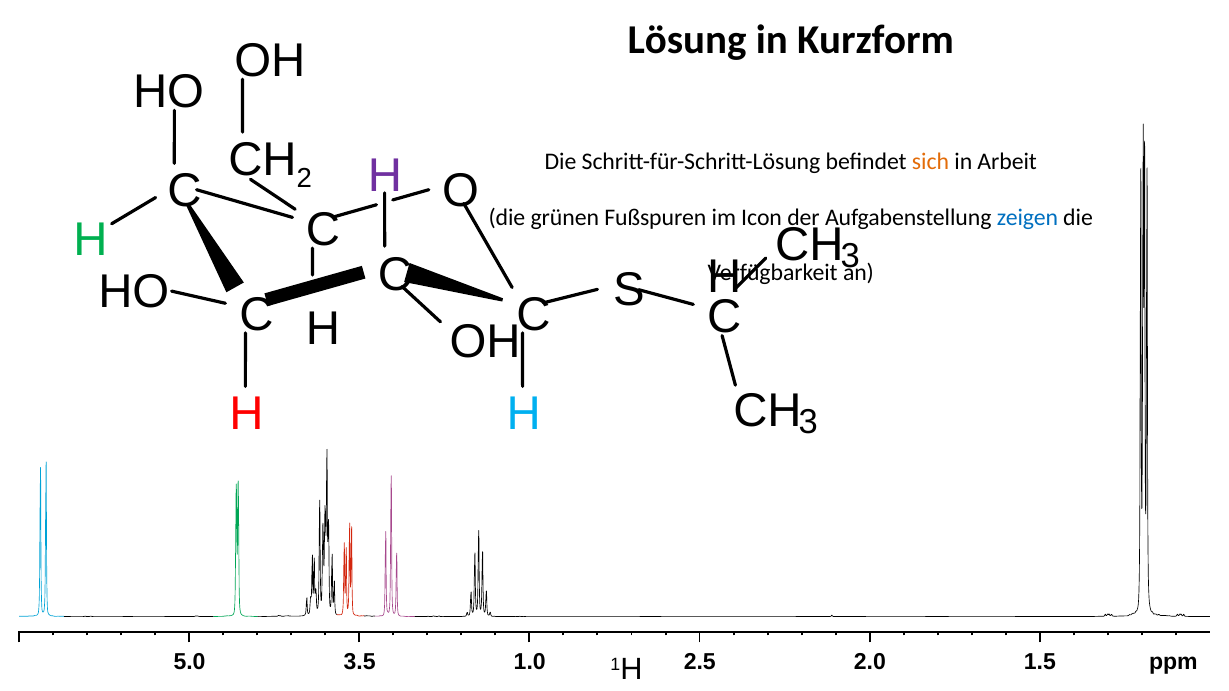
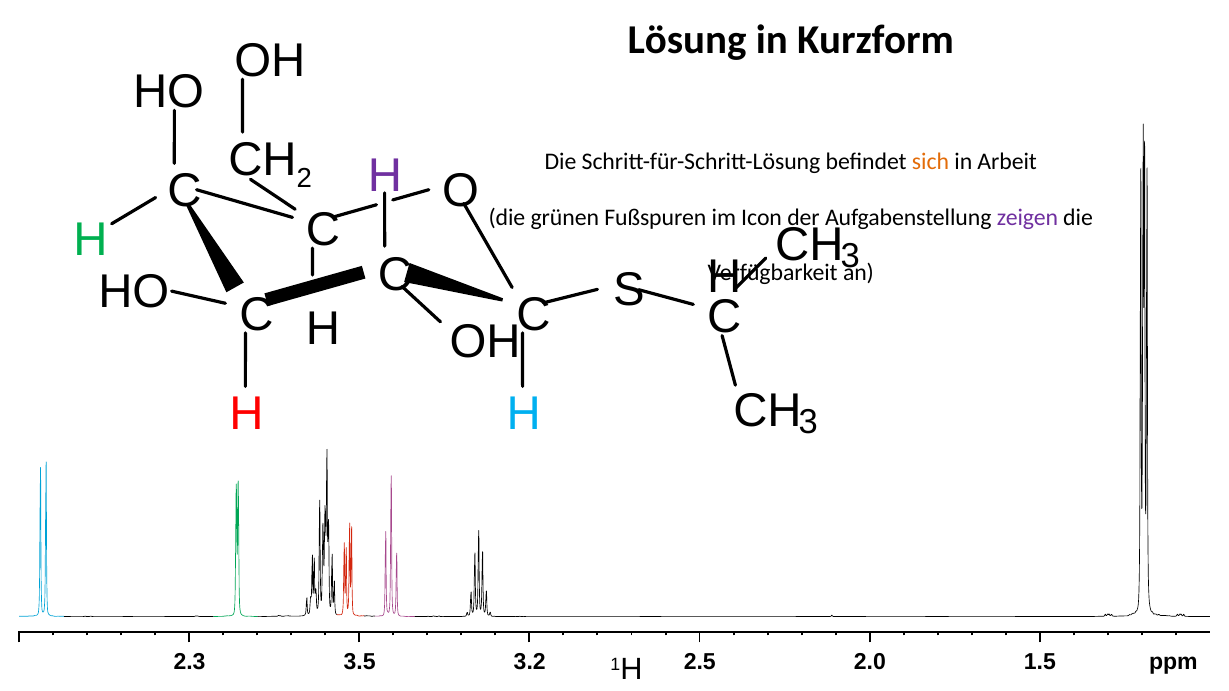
zeigen colour: blue -> purple
5.0: 5.0 -> 2.3
1.0: 1.0 -> 3.2
